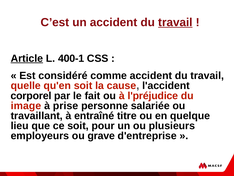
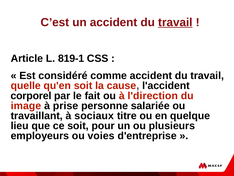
Article underline: present -> none
400-1: 400-1 -> 819-1
l'préjudice: l'préjudice -> l'direction
entraîné: entraîné -> sociaux
grave: grave -> voies
